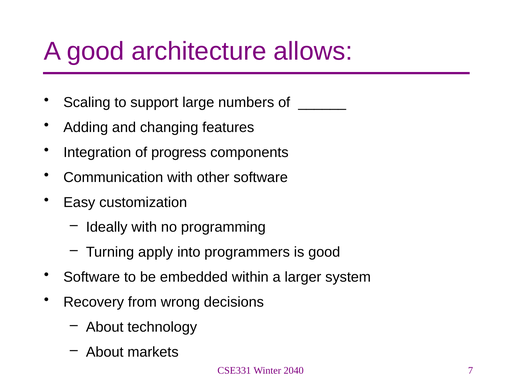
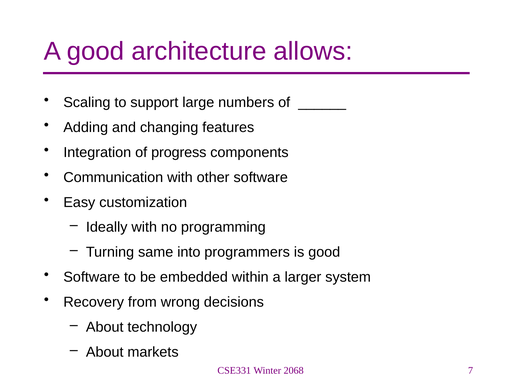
apply: apply -> same
2040: 2040 -> 2068
